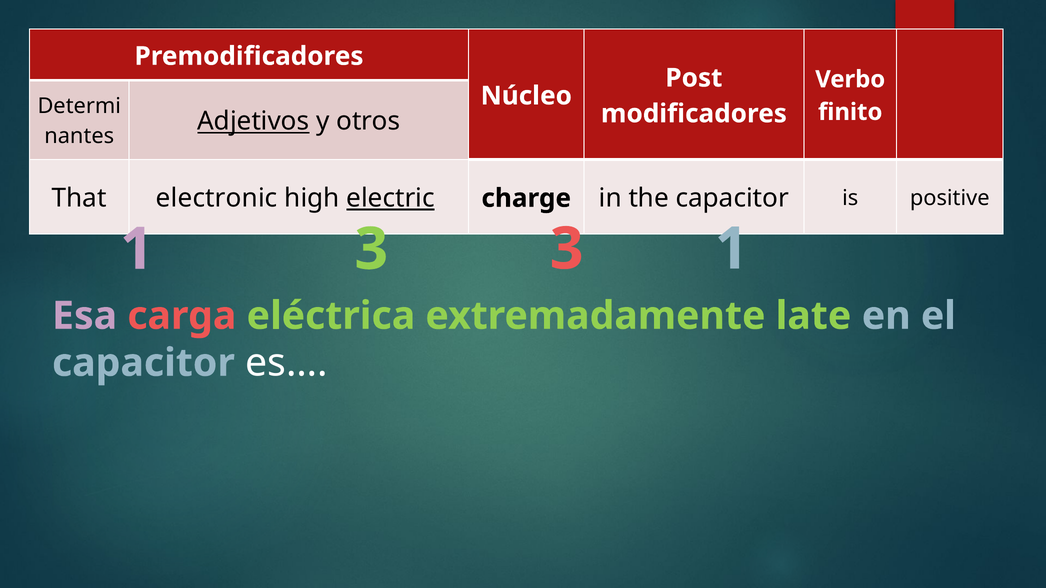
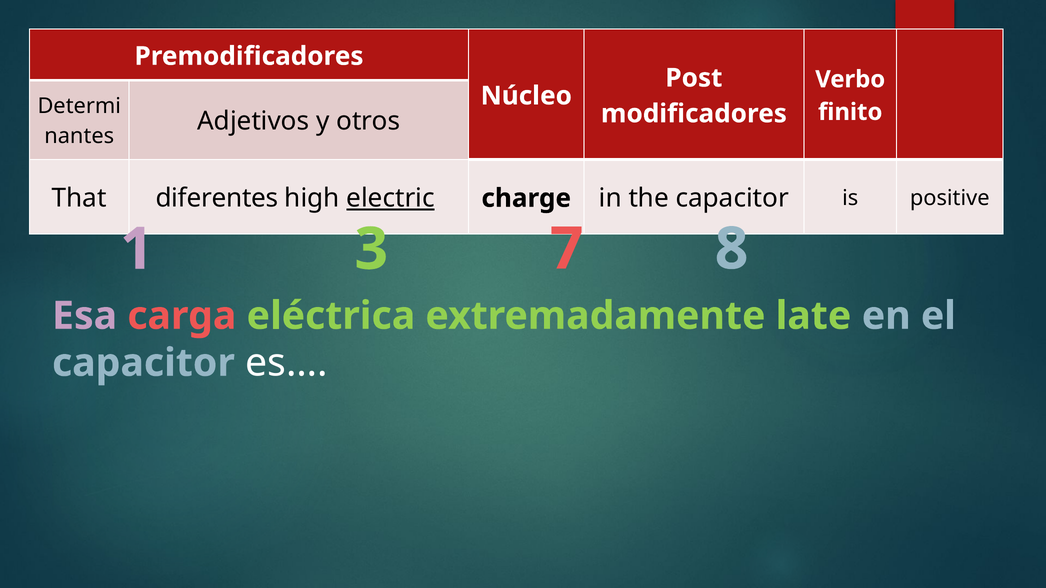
Adjetivos underline: present -> none
electronic: electronic -> diferentes
1 3: 3 -> 7
3 1: 1 -> 8
